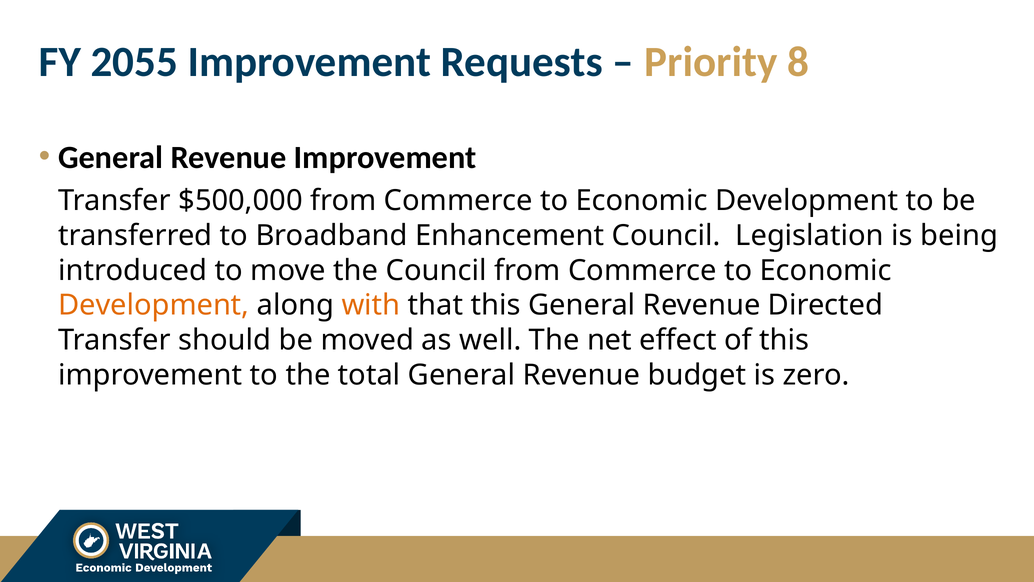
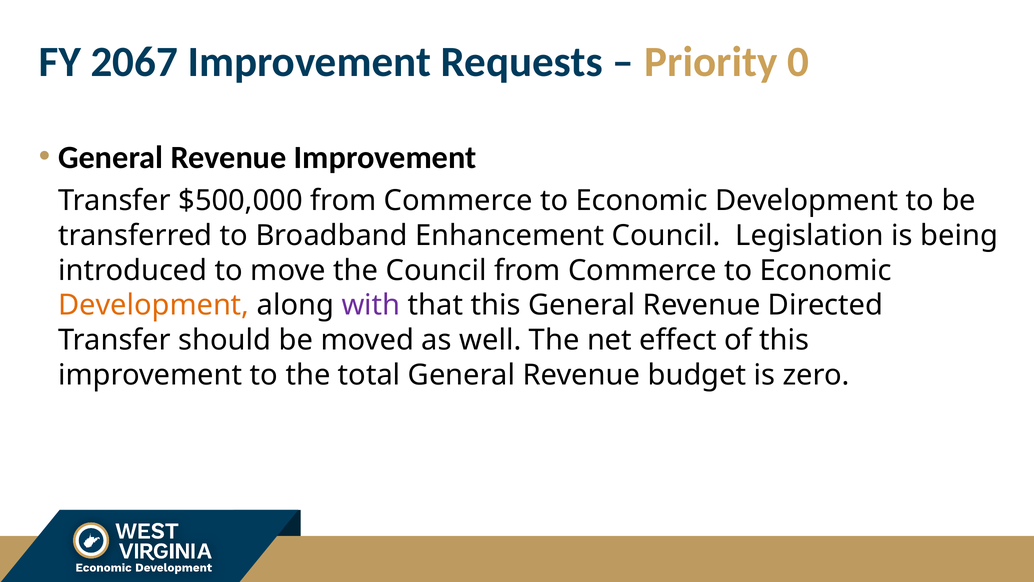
2055: 2055 -> 2067
8: 8 -> 0
with colour: orange -> purple
